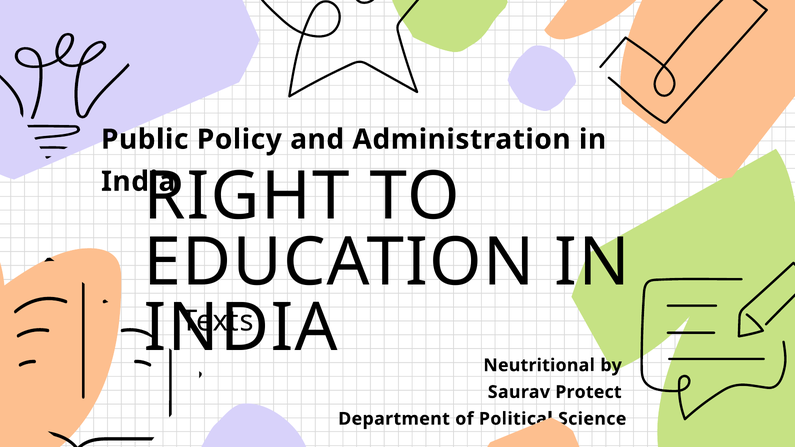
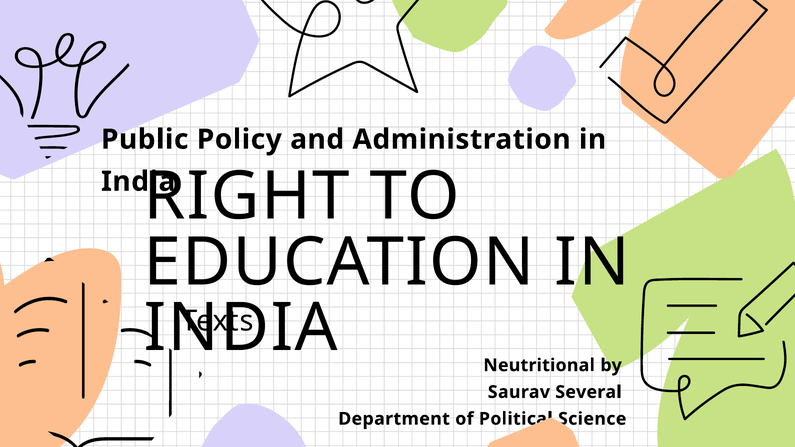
Protect: Protect -> Several
